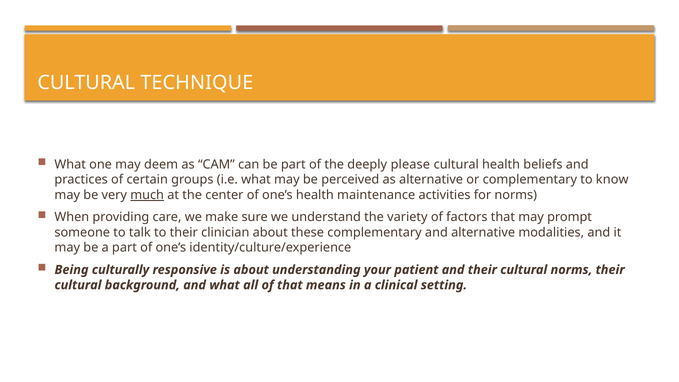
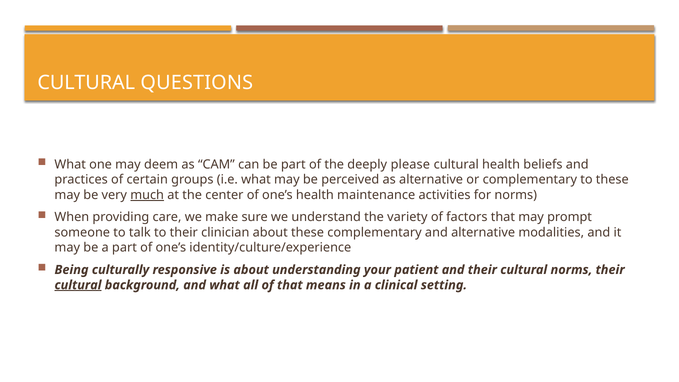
TECHNIQUE: TECHNIQUE -> QUESTIONS
to know: know -> these
cultural at (78, 285) underline: none -> present
